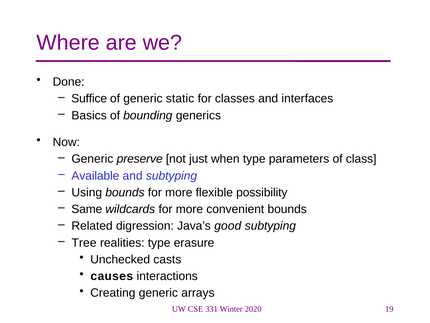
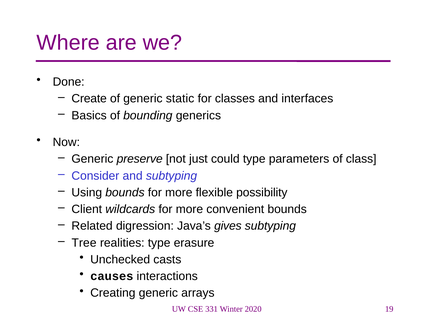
Suffice: Suffice -> Create
when: when -> could
Available: Available -> Consider
Same: Same -> Client
good: good -> gives
